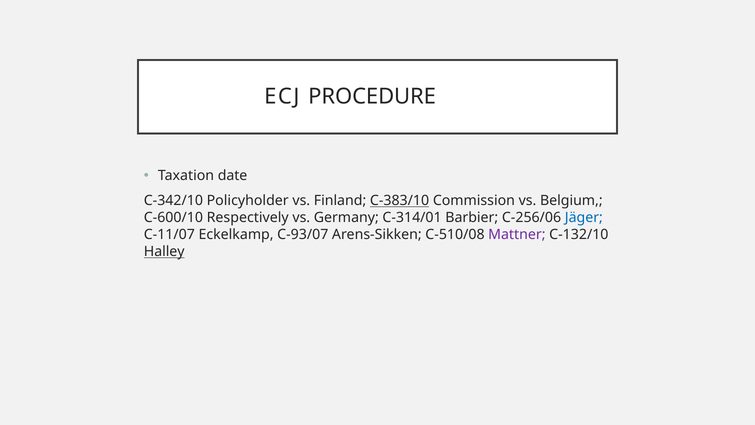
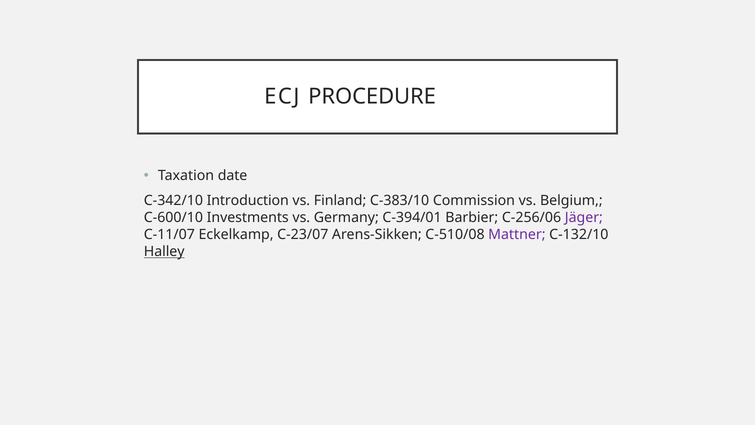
Policyholder: Policyholder -> Introduction
C-383/10 underline: present -> none
Respectively: Respectively -> Investments
C-314/01: C-314/01 -> C-394/01
Jäger colour: blue -> purple
C-93/07: C-93/07 -> C-23/07
